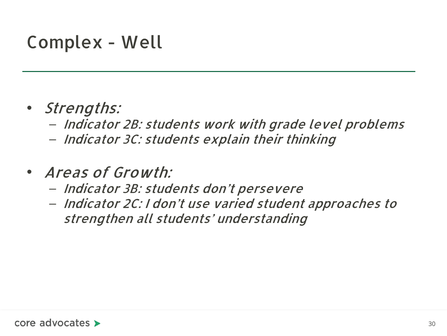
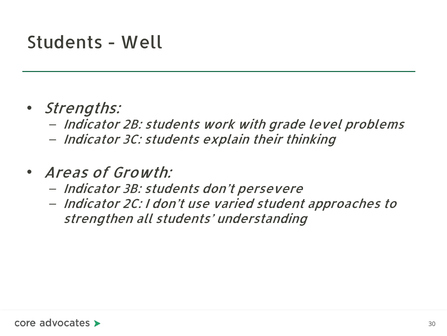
Complex at (65, 43): Complex -> Students
